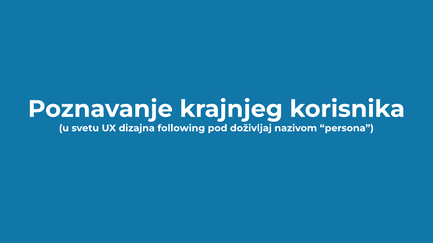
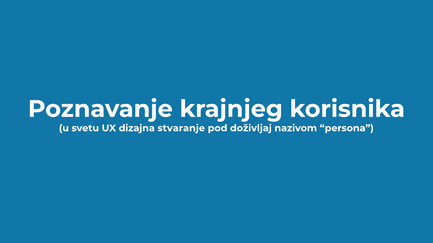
following: following -> stvaranje
